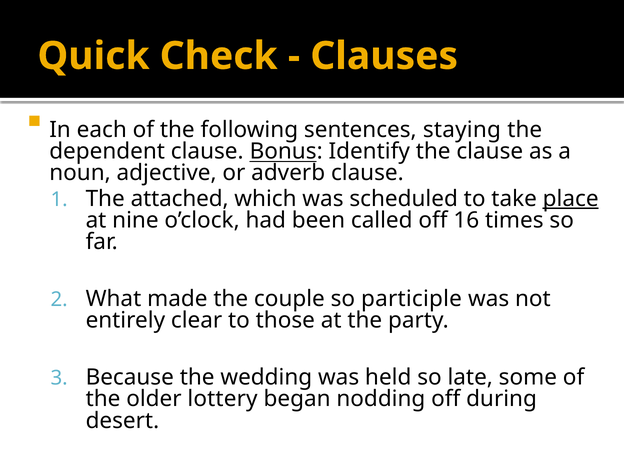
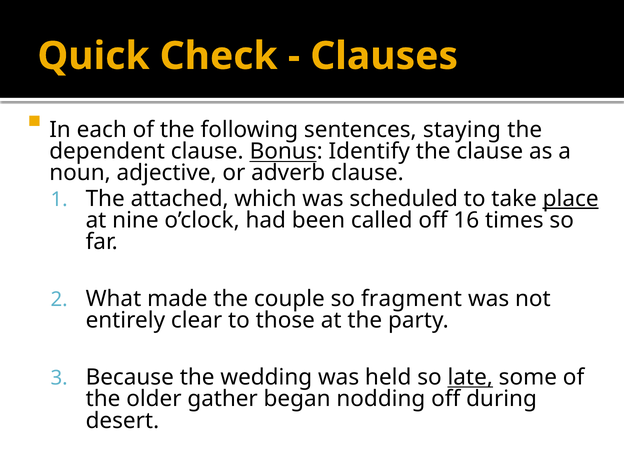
participle: participle -> fragment
late underline: none -> present
lottery: lottery -> gather
